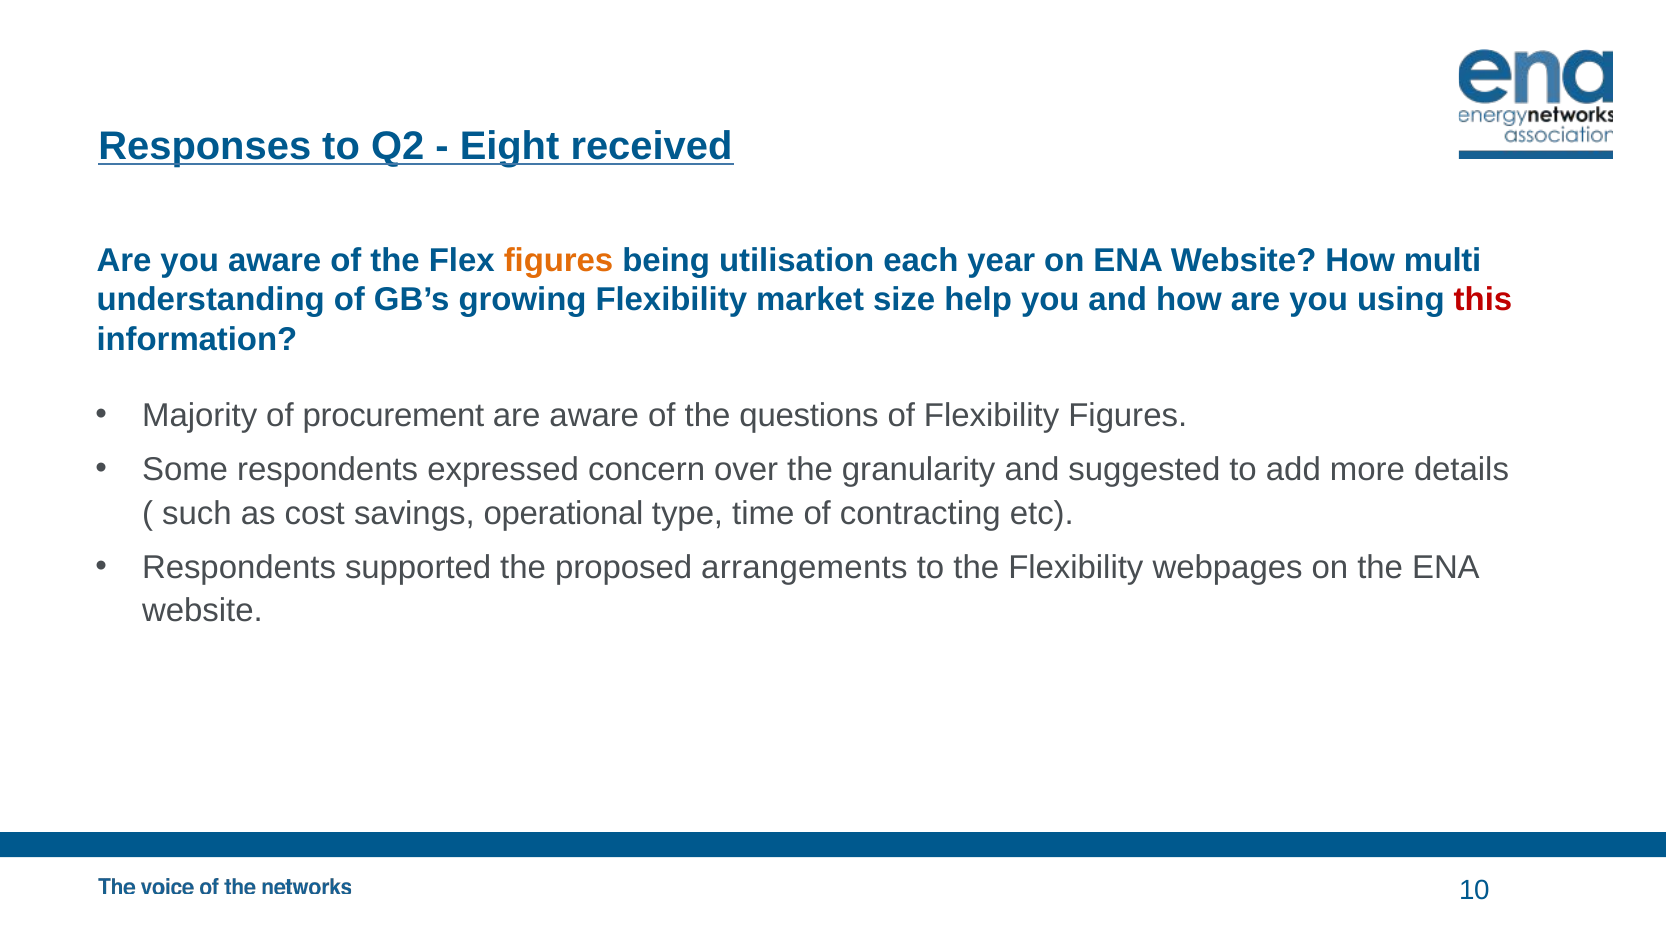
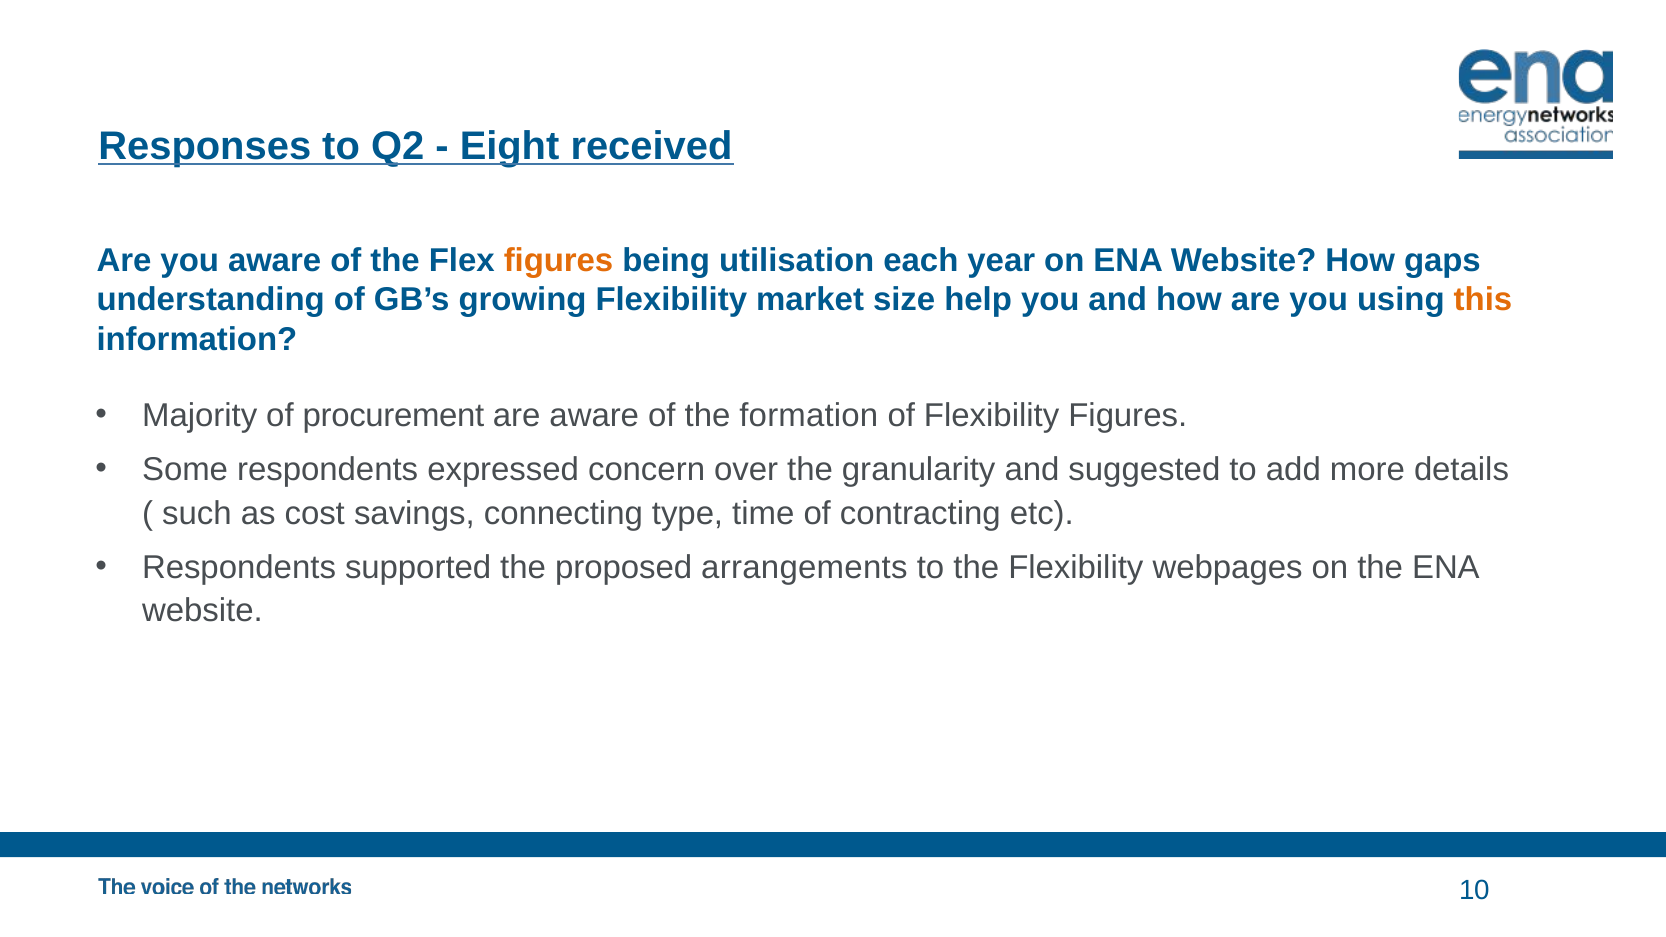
multi: multi -> gaps
this colour: red -> orange
questions: questions -> formation
operational: operational -> connecting
